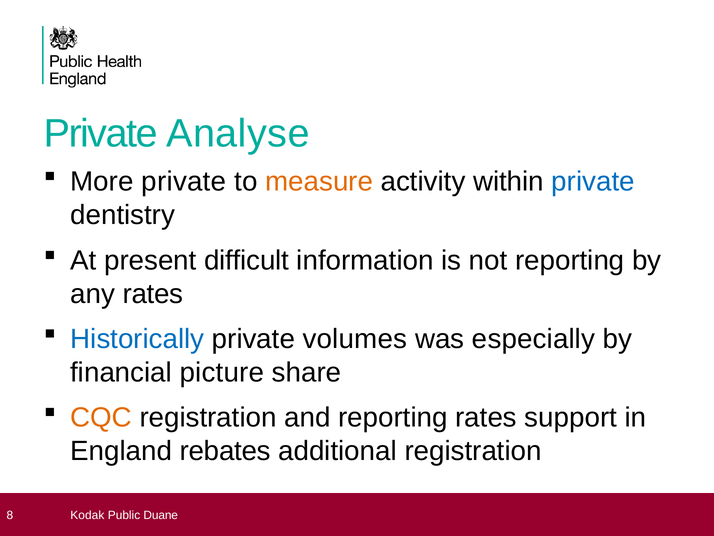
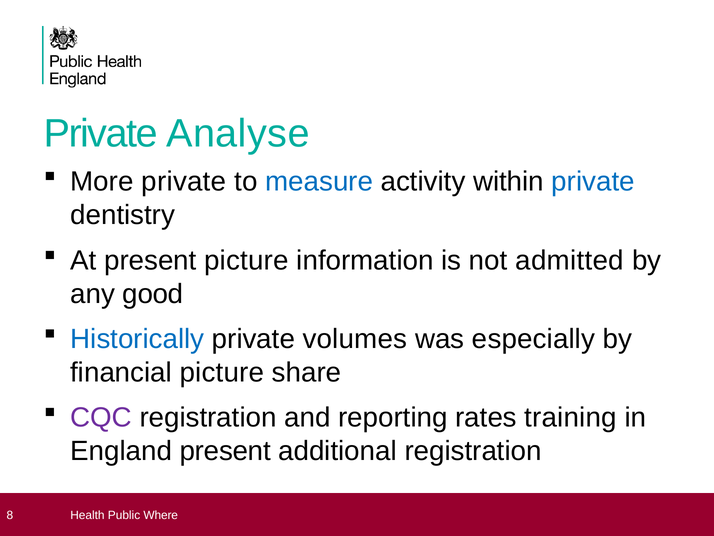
measure colour: orange -> blue
present difficult: difficult -> picture
not reporting: reporting -> admitted
any rates: rates -> good
CQC colour: orange -> purple
support: support -> training
England rebates: rebates -> present
Kodak: Kodak -> Health
Duane: Duane -> Where
